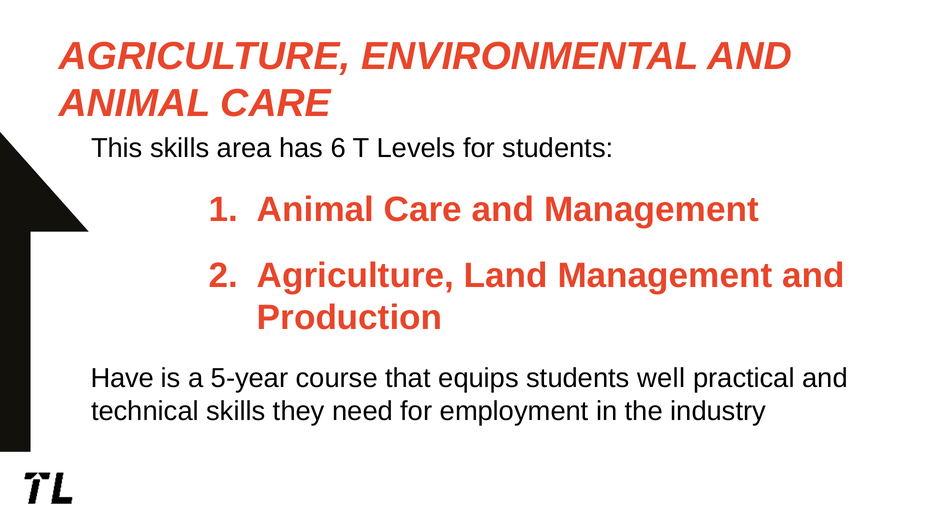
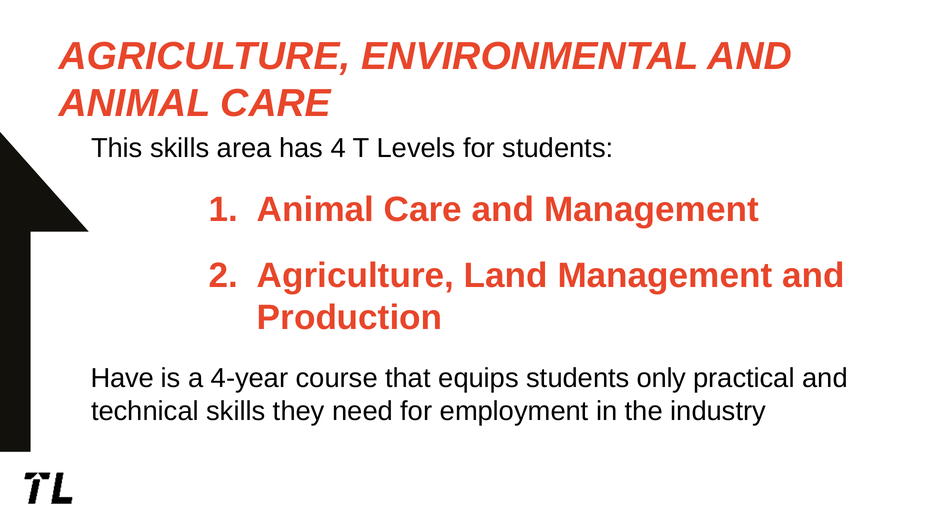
6: 6 -> 4
5-year: 5-year -> 4-year
well: well -> only
